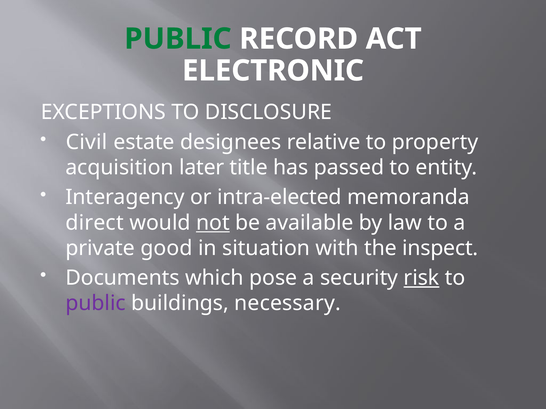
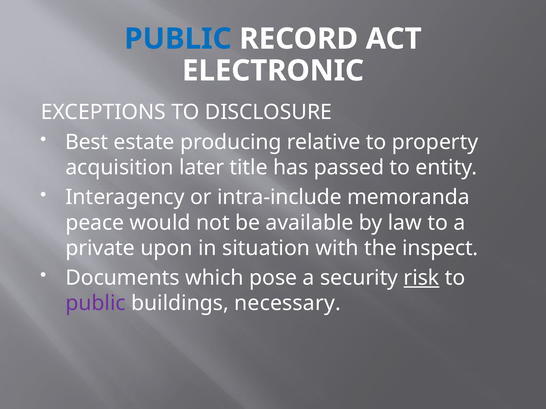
PUBLIC at (178, 39) colour: green -> blue
Civil: Civil -> Best
designees: designees -> producing
intra-elected: intra-elected -> intra-include
direct: direct -> peace
not underline: present -> none
good: good -> upon
